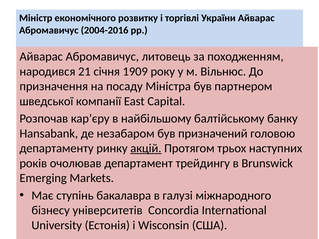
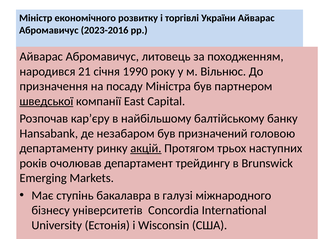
2004-2016: 2004-2016 -> 2023-2016
1909: 1909 -> 1990
шведської underline: none -> present
